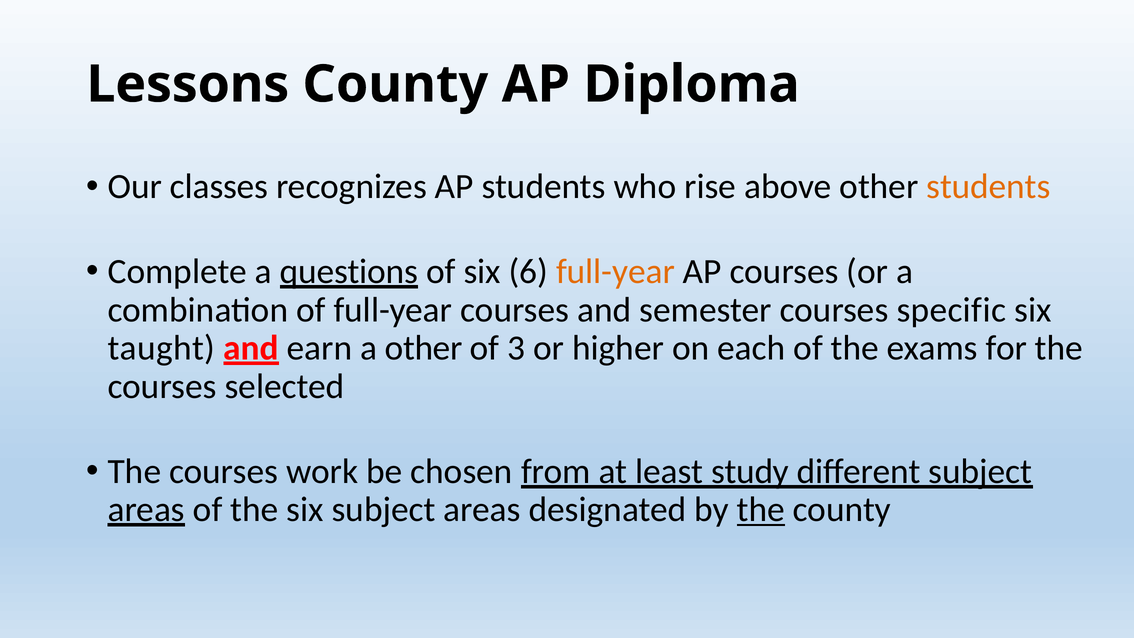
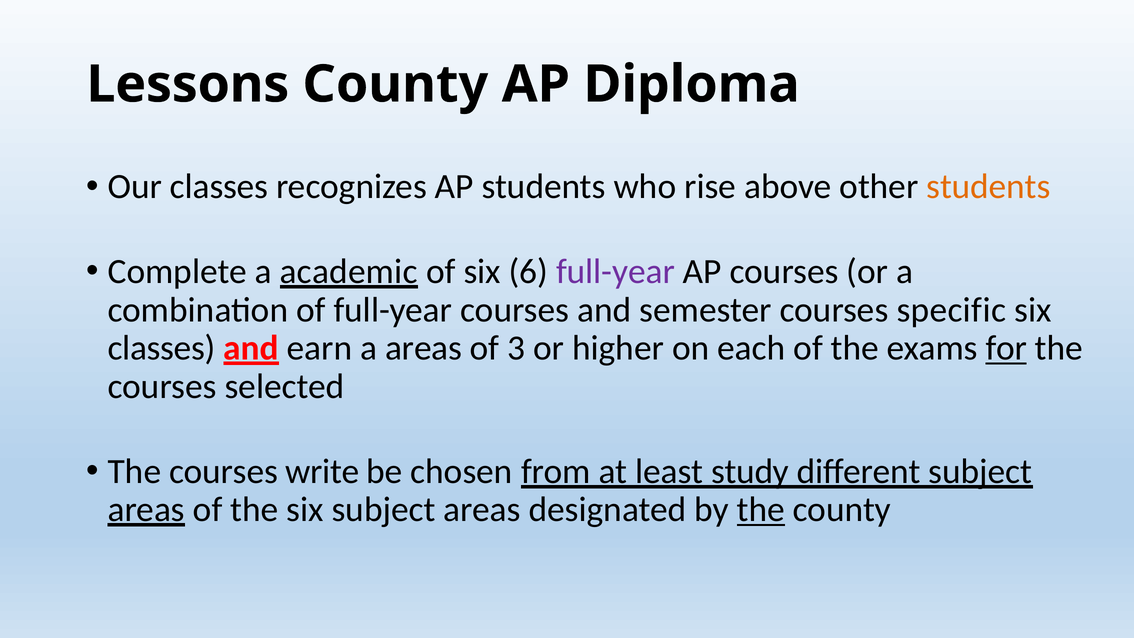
questions: questions -> academic
full-year at (615, 272) colour: orange -> purple
taught at (161, 348): taught -> classes
a other: other -> areas
for underline: none -> present
work: work -> write
